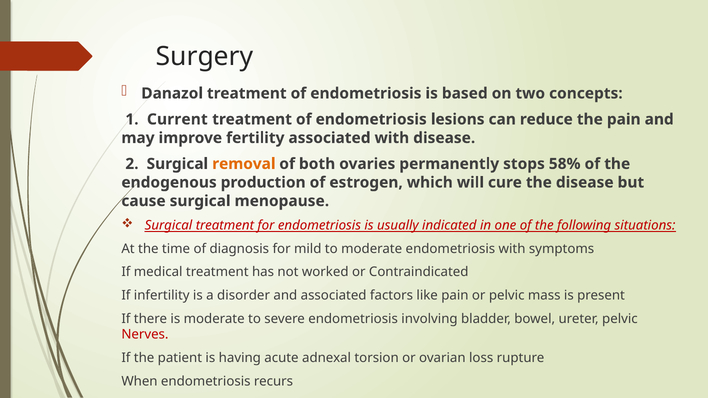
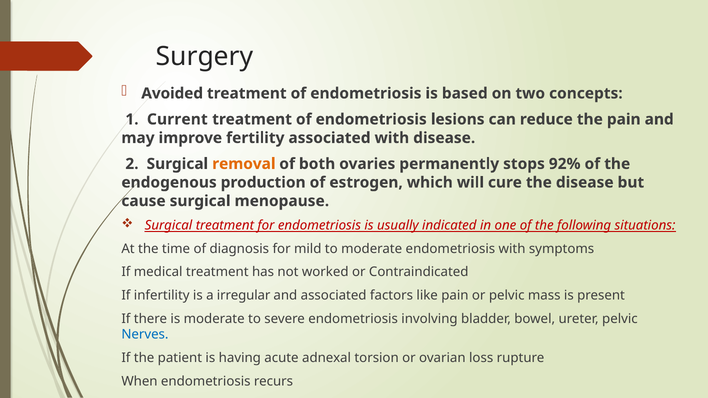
Danazol: Danazol -> Avoided
58%: 58% -> 92%
disorder: disorder -> irregular
Nerves colour: red -> blue
